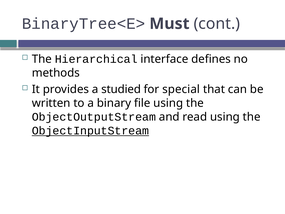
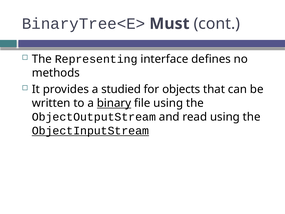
Hierarchical: Hierarchical -> Representing
special: special -> objects
binary underline: none -> present
